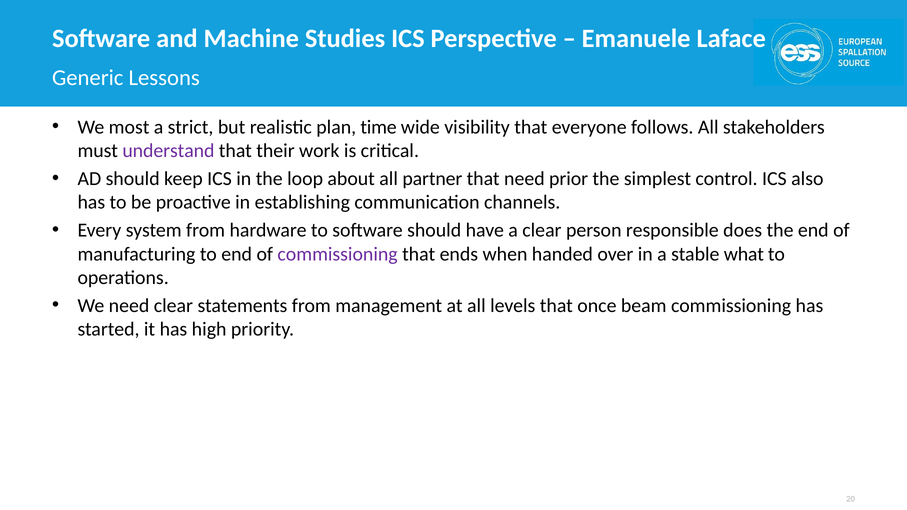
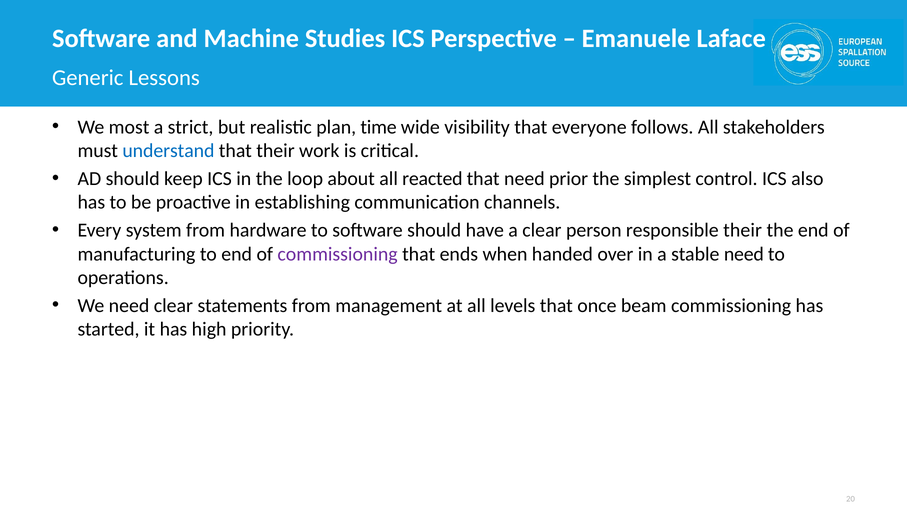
understand colour: purple -> blue
partner: partner -> reacted
responsible does: does -> their
stable what: what -> need
